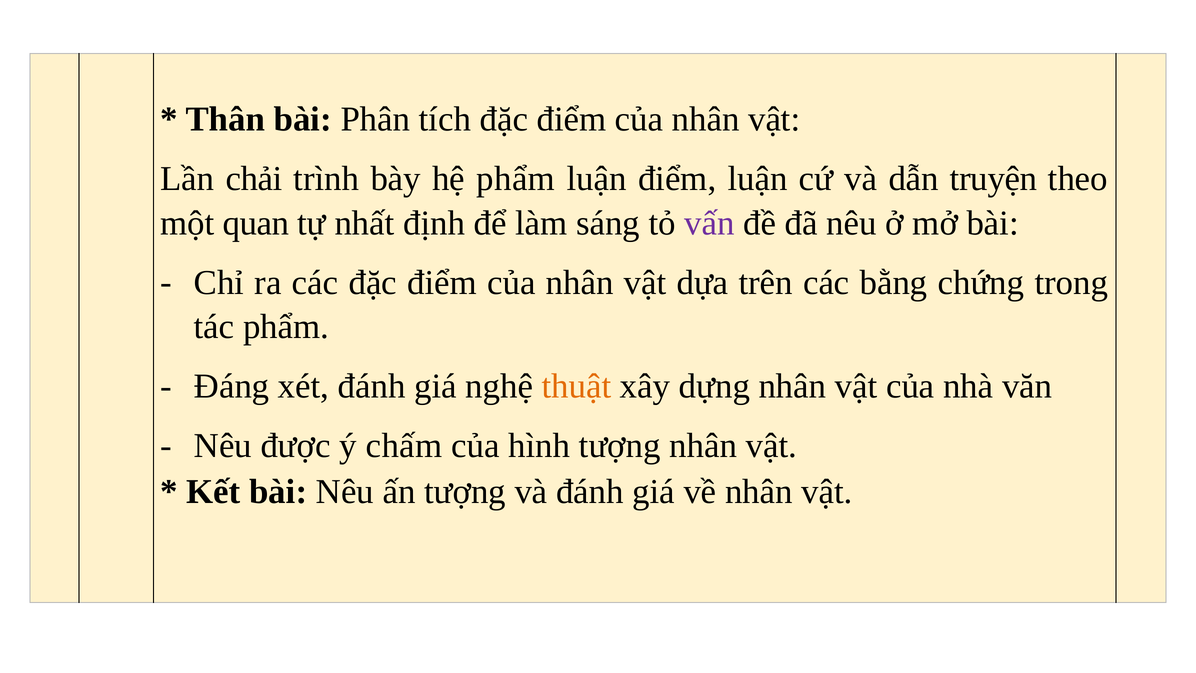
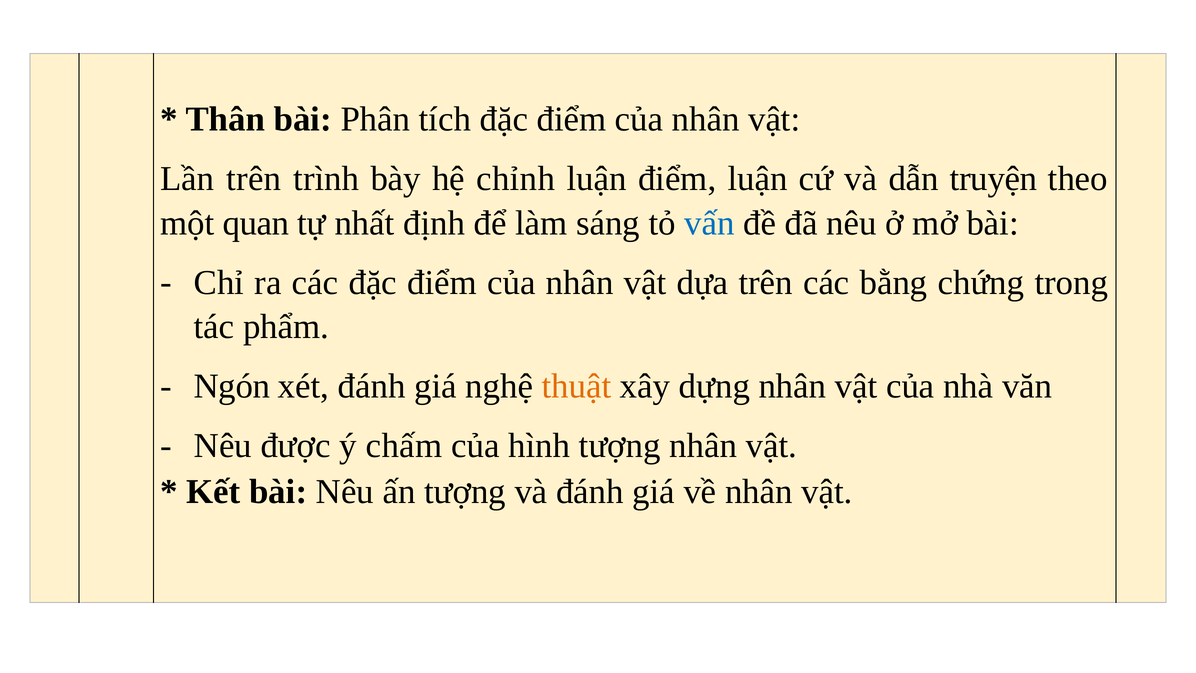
Lần chải: chải -> trên
hệ phẩm: phẩm -> chỉnh
vấn colour: purple -> blue
Đáng: Đáng -> Ngón
